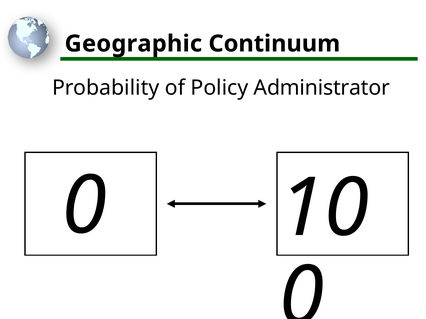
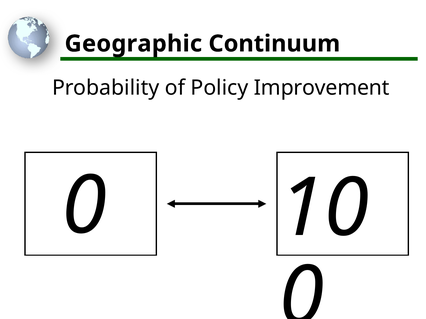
Administrator: Administrator -> Improvement
